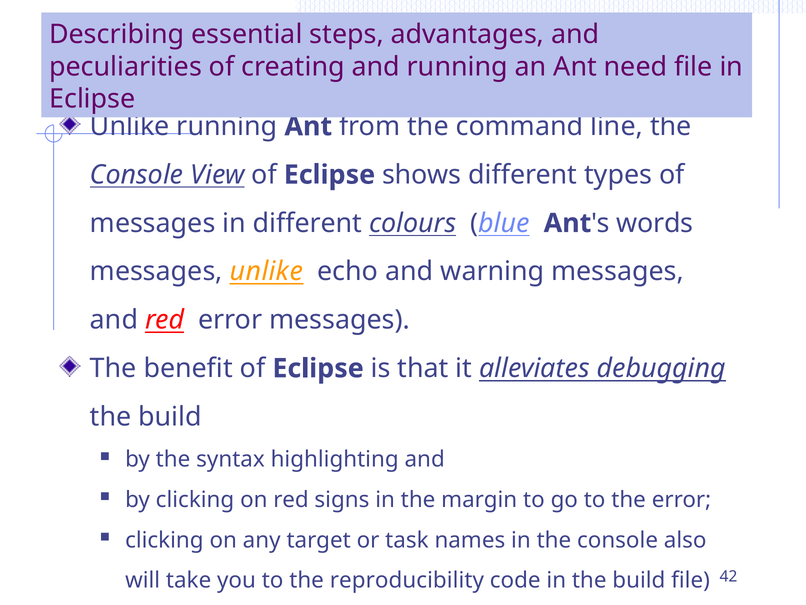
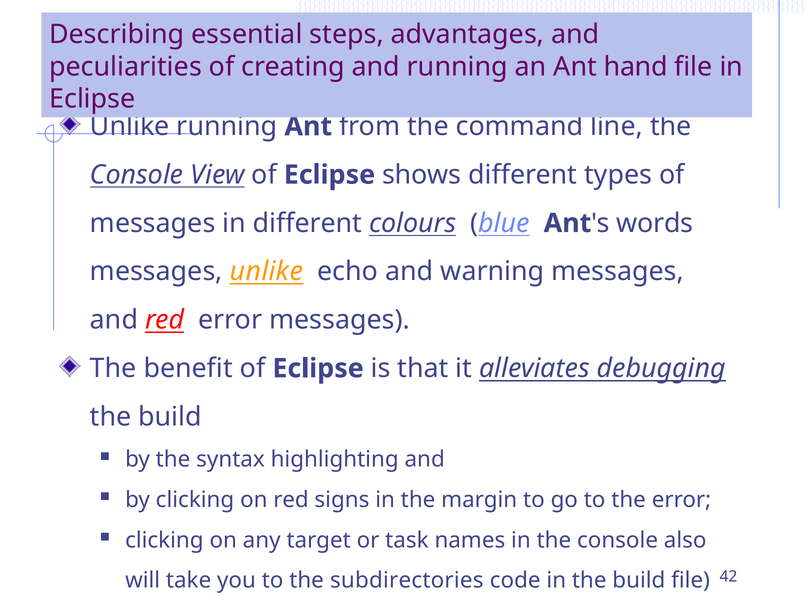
need: need -> hand
reproducibility: reproducibility -> subdirectories
